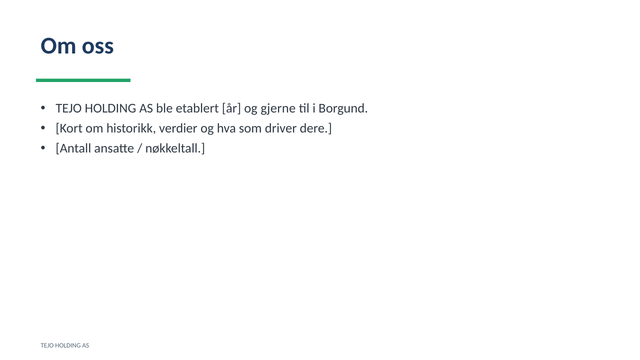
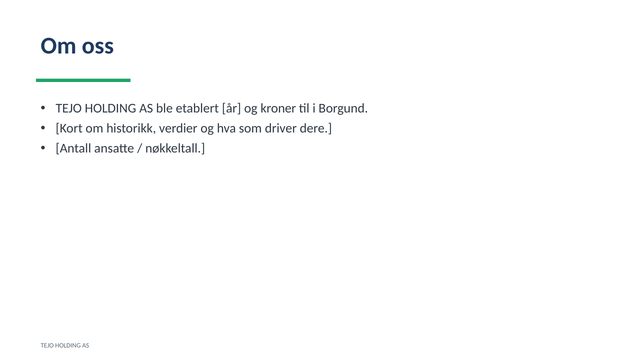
gjerne: gjerne -> kroner
